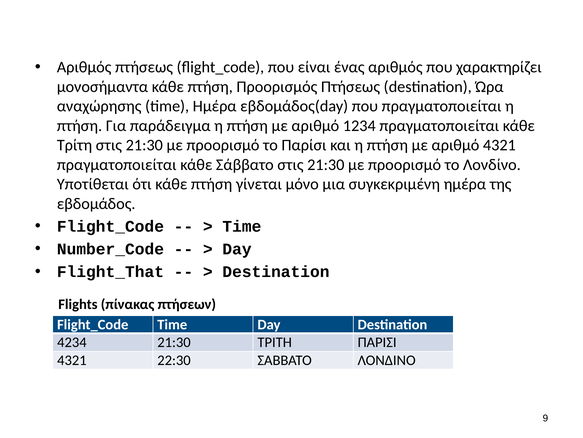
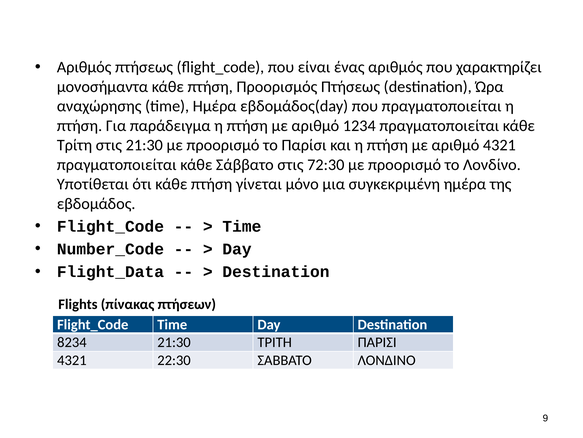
Σάββατο στις 21:30: 21:30 -> 72:30
Flight_That: Flight_That -> Flight_Data
4234: 4234 -> 8234
